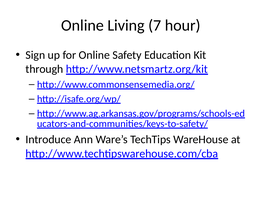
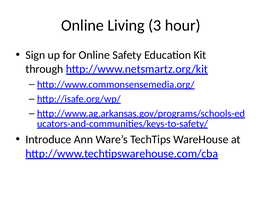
7: 7 -> 3
